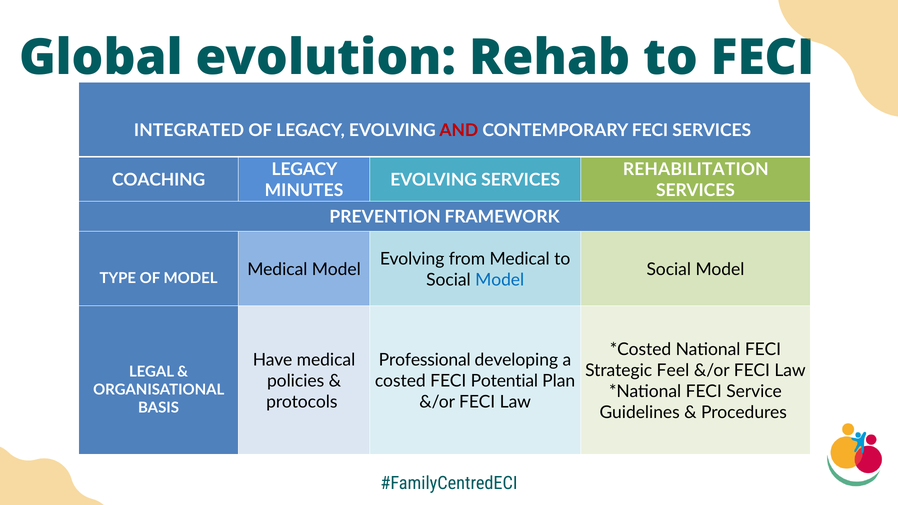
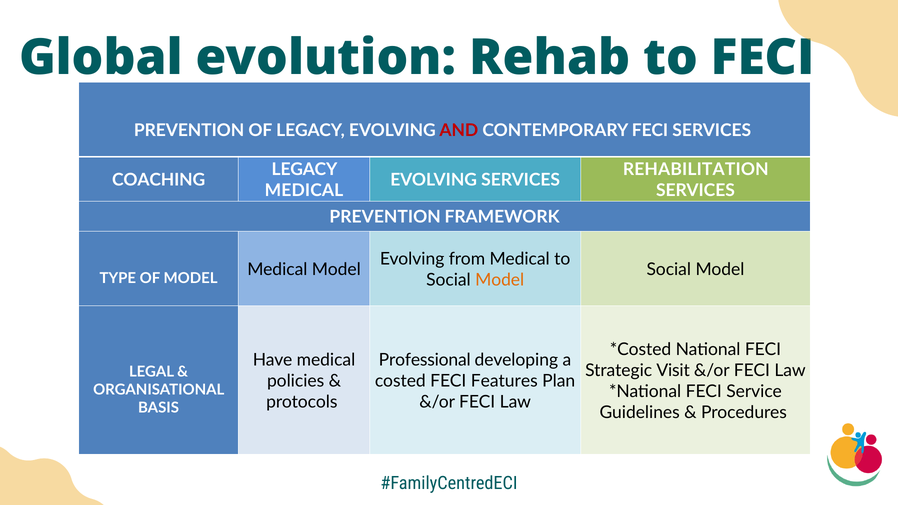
INTEGRATED at (189, 131): INTEGRATED -> PREVENTION
MINUTES at (304, 190): MINUTES -> MEDICAL
Model at (500, 280) colour: blue -> orange
Feel: Feel -> Visit
Potential: Potential -> Features
